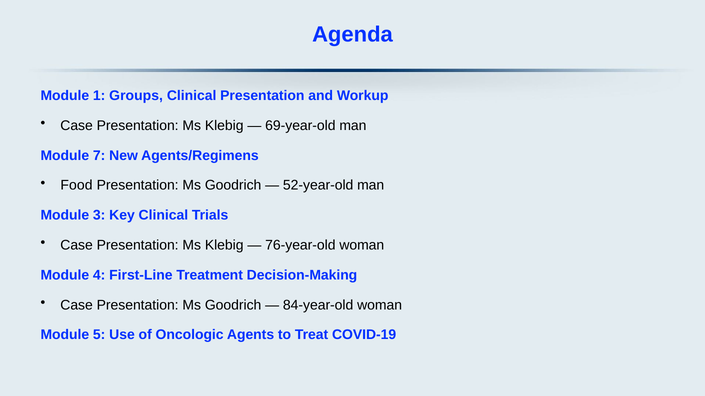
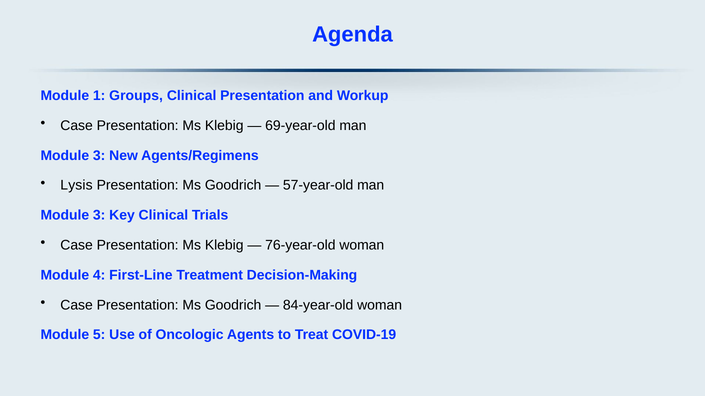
7 at (99, 156): 7 -> 3
Food: Food -> Lysis
52-year-old: 52-year-old -> 57-year-old
